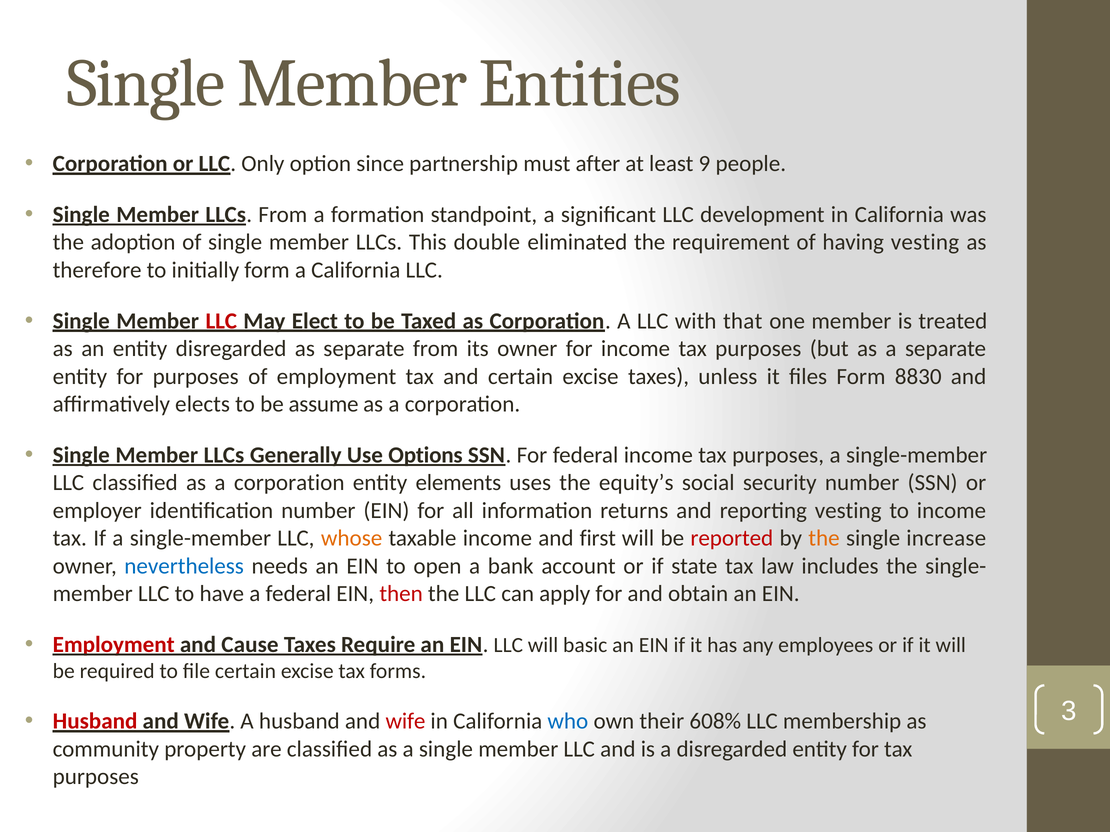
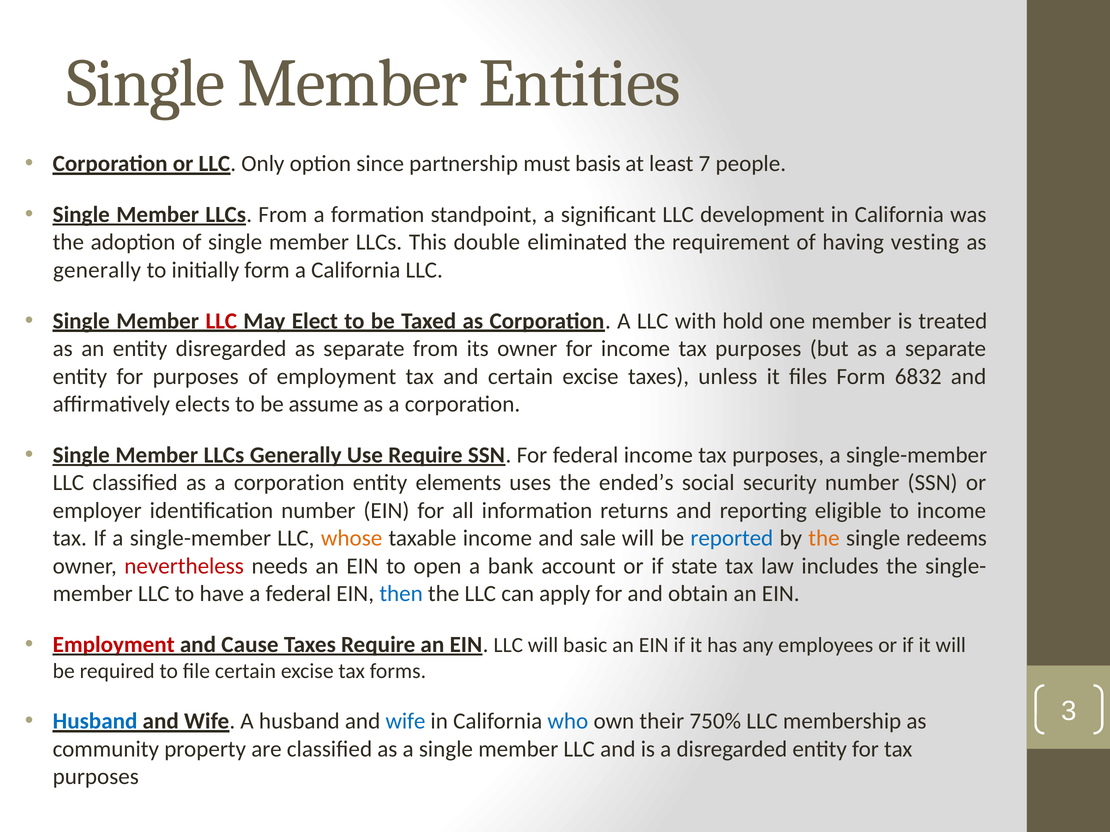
after: after -> basis
9: 9 -> 7
therefore at (97, 270): therefore -> generally
that: that -> hold
8830: 8830 -> 6832
Use Options: Options -> Require
equity’s: equity’s -> ended’s
reporting vesting: vesting -> eligible
first: first -> sale
reported colour: red -> blue
increase: increase -> redeems
nevertheless colour: blue -> red
then colour: red -> blue
Husband at (95, 722) colour: red -> blue
wife at (405, 722) colour: red -> blue
608%: 608% -> 750%
